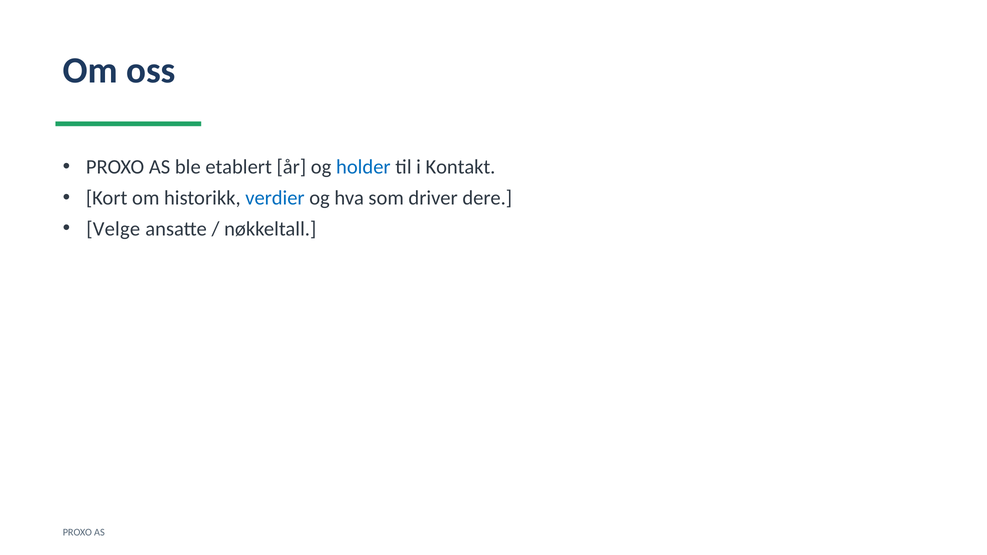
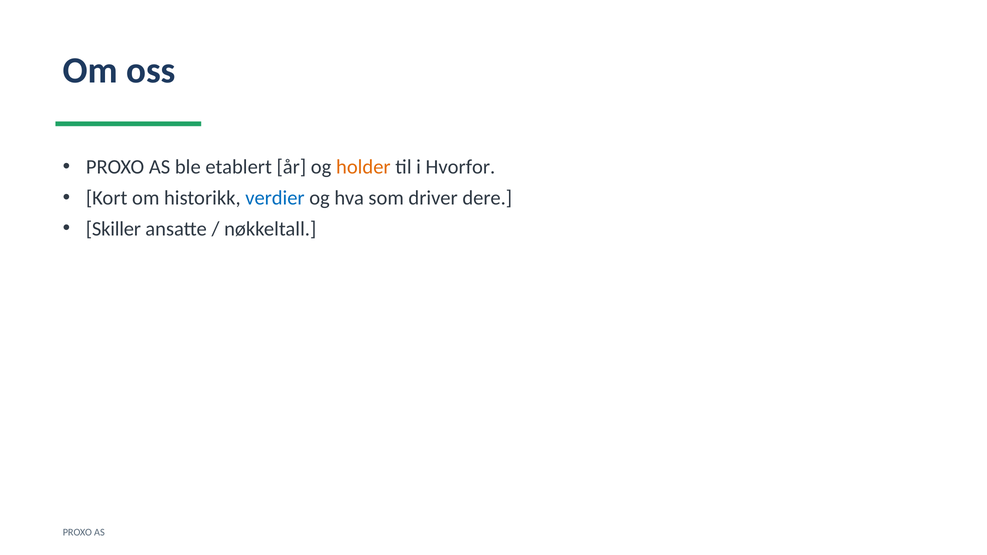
holder colour: blue -> orange
Kontakt: Kontakt -> Hvorfor
Velge: Velge -> Skiller
